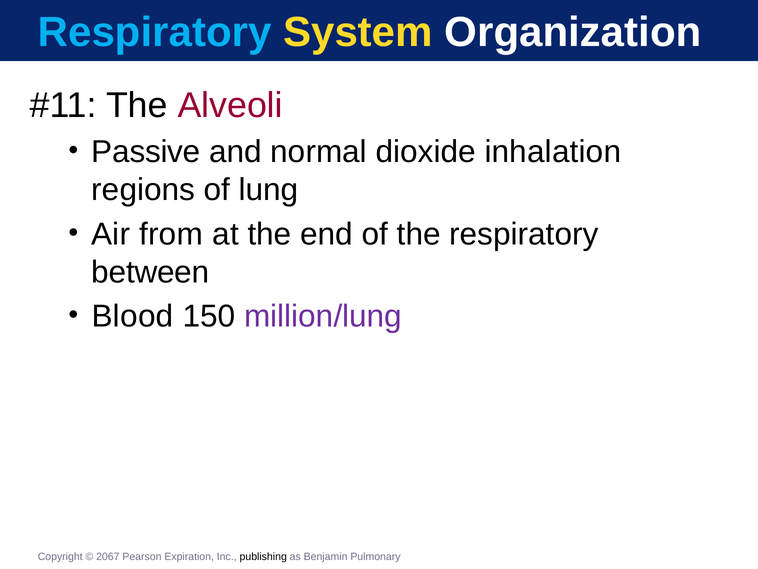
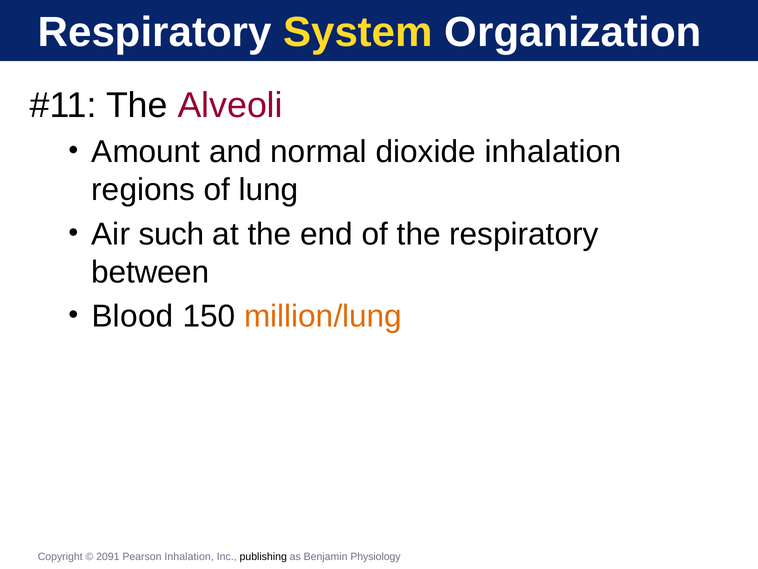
Respiratory at (155, 33) colour: light blue -> white
Passive: Passive -> Amount
from: from -> such
million/lung colour: purple -> orange
2067: 2067 -> 2091
Pearson Expiration: Expiration -> Inhalation
Pulmonary: Pulmonary -> Physiology
